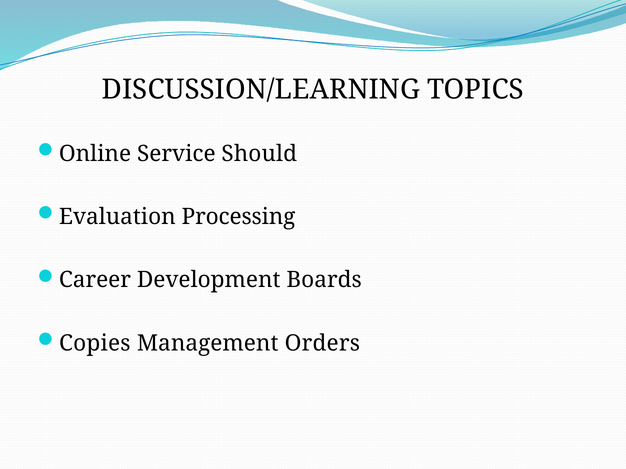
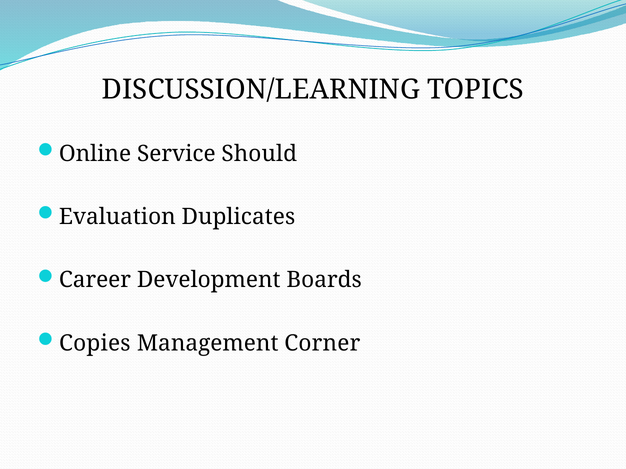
Processing: Processing -> Duplicates
Orders: Orders -> Corner
